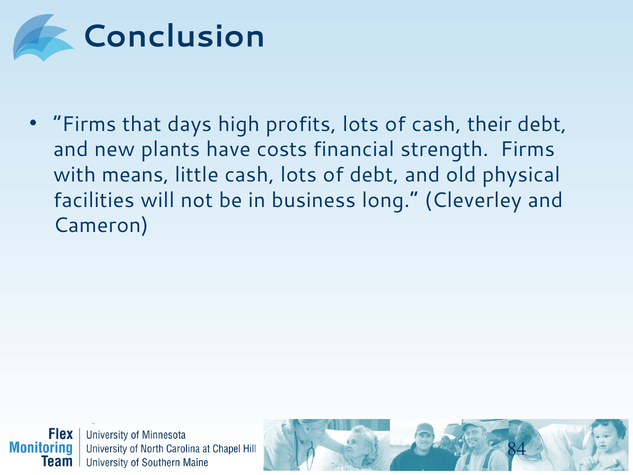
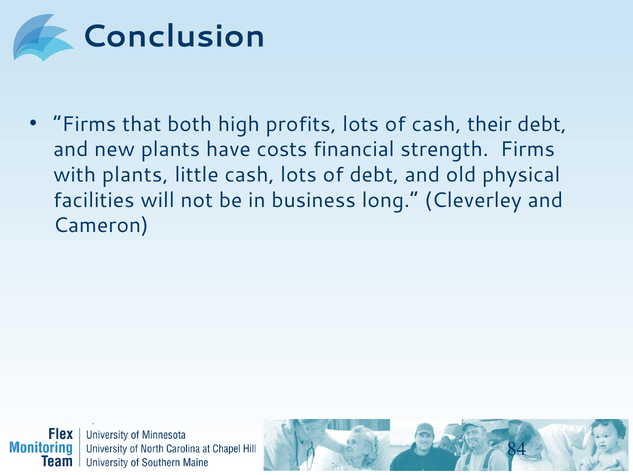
days: days -> both
with means: means -> plants
